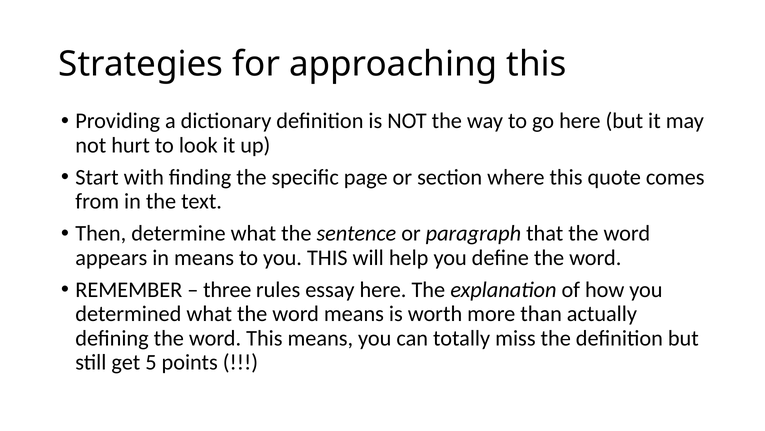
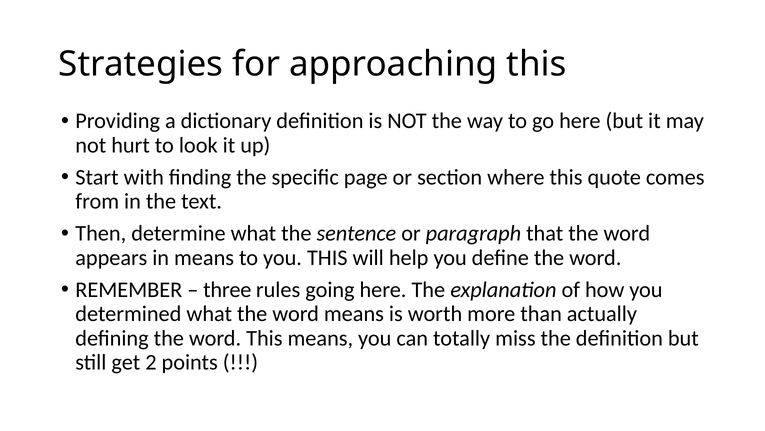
essay: essay -> going
5: 5 -> 2
